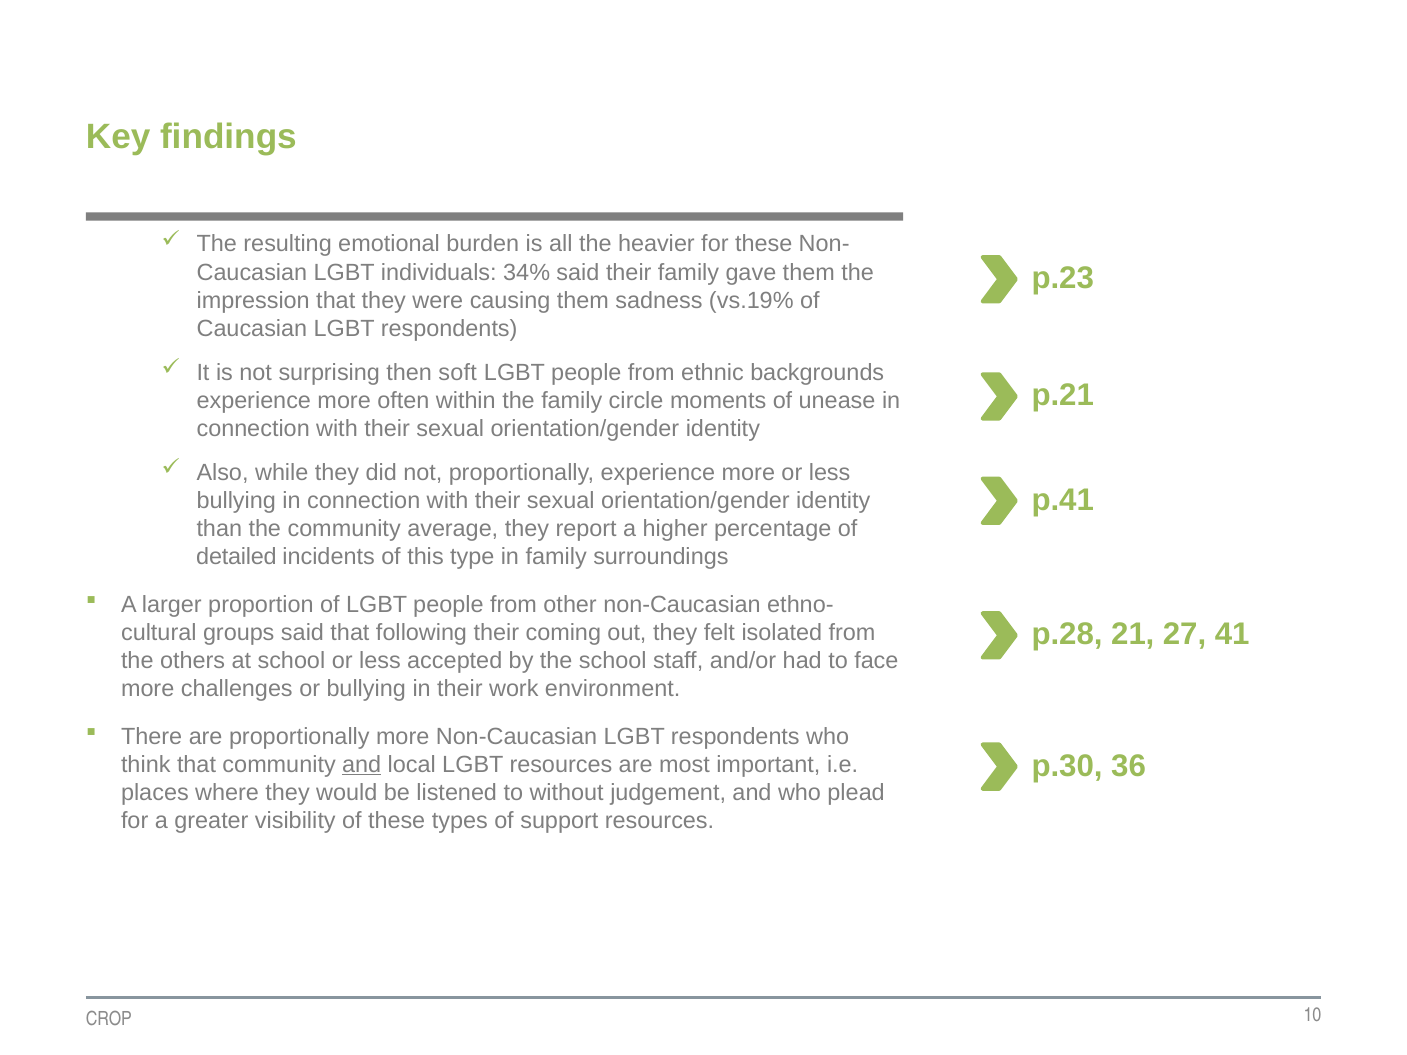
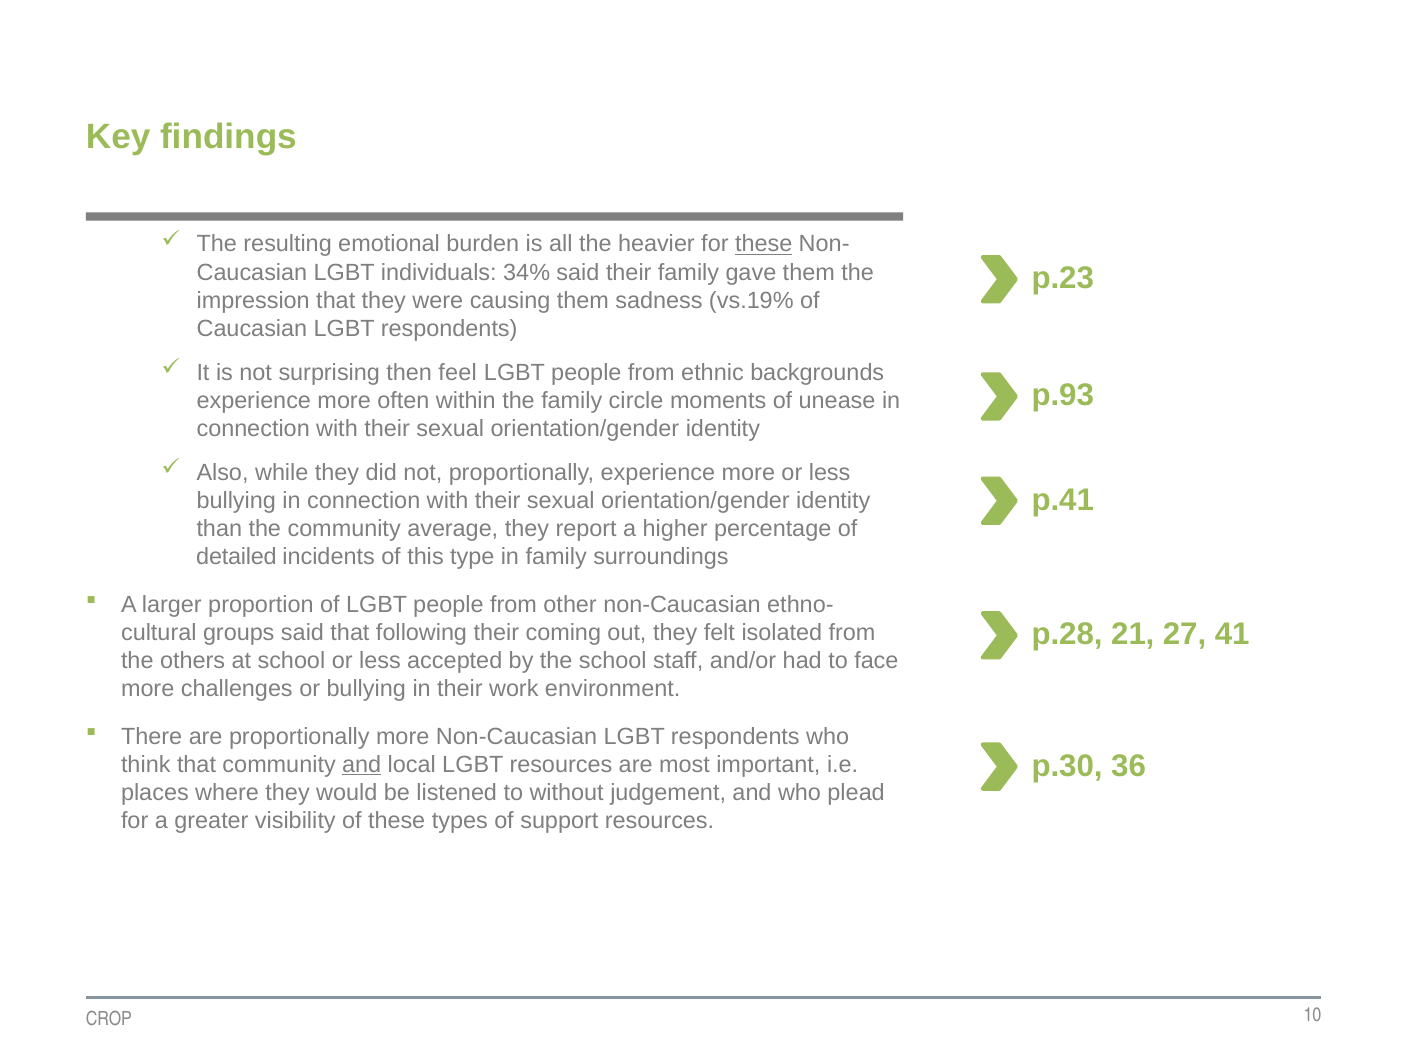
these at (764, 244) underline: none -> present
soft: soft -> feel
p.21: p.21 -> p.93
